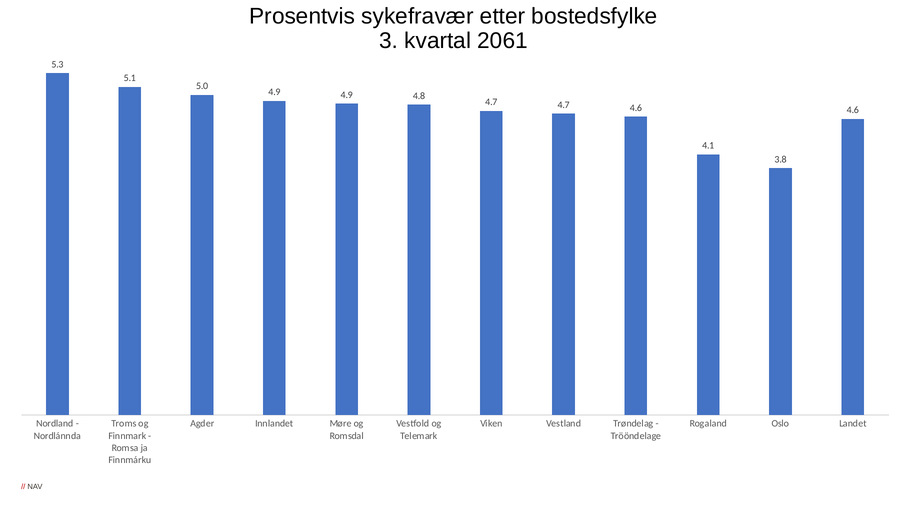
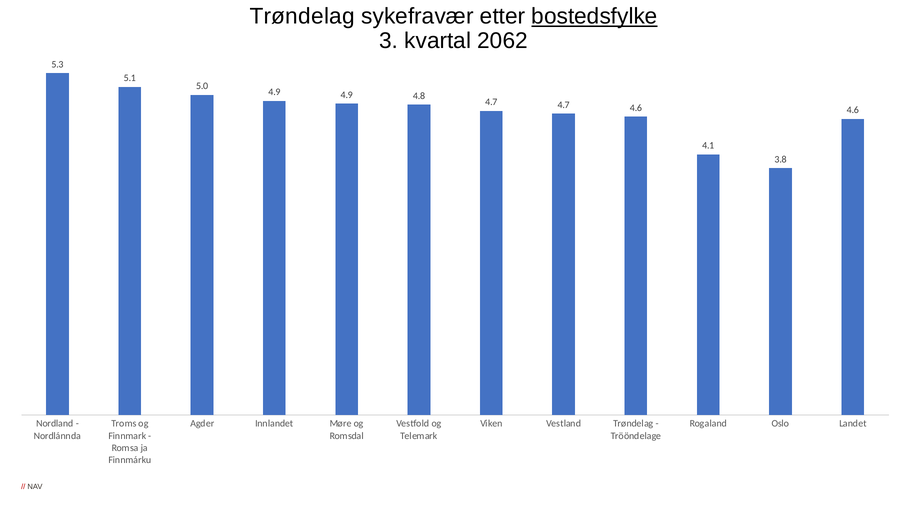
Prosentvis at (302, 16): Prosentvis -> Trøndelag
bostedsfylke underline: none -> present
2061: 2061 -> 2062
